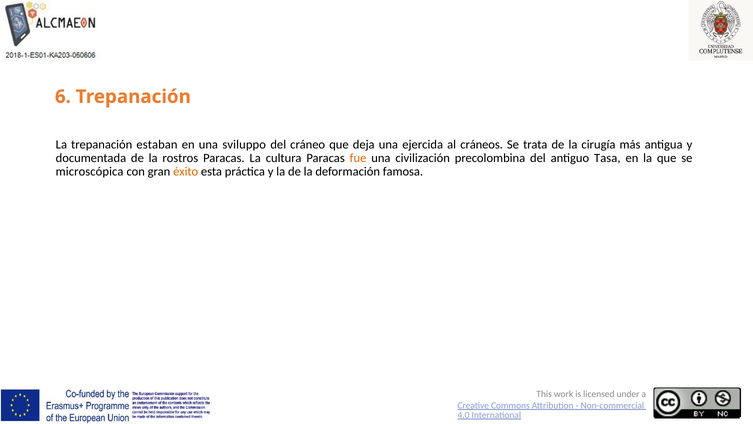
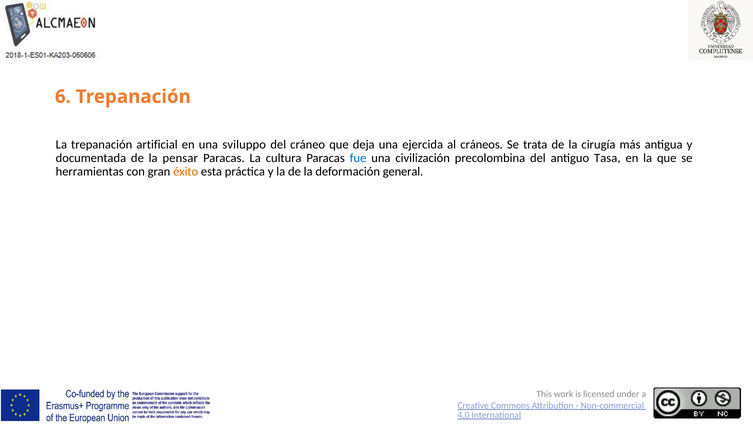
estaban: estaban -> artificial
rostros: rostros -> pensar
fue colour: orange -> blue
microscópica: microscópica -> herramientas
famosa: famosa -> general
